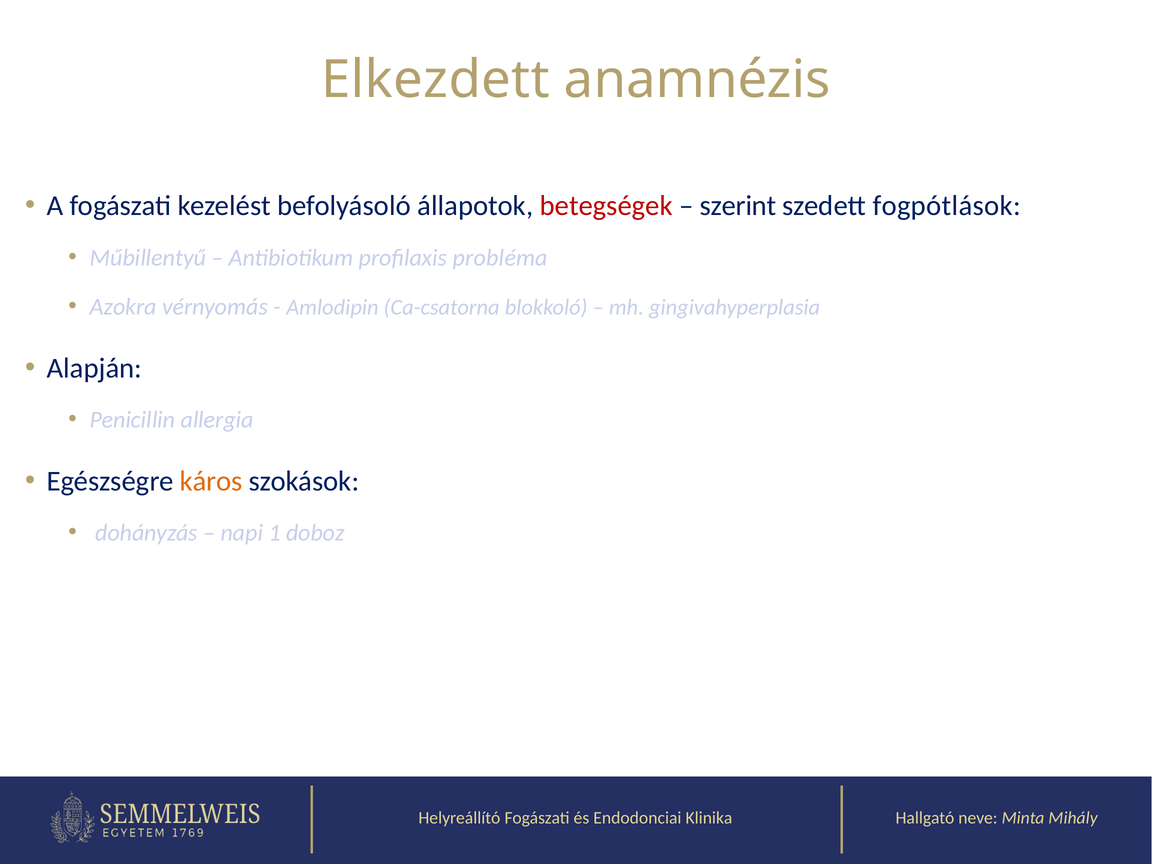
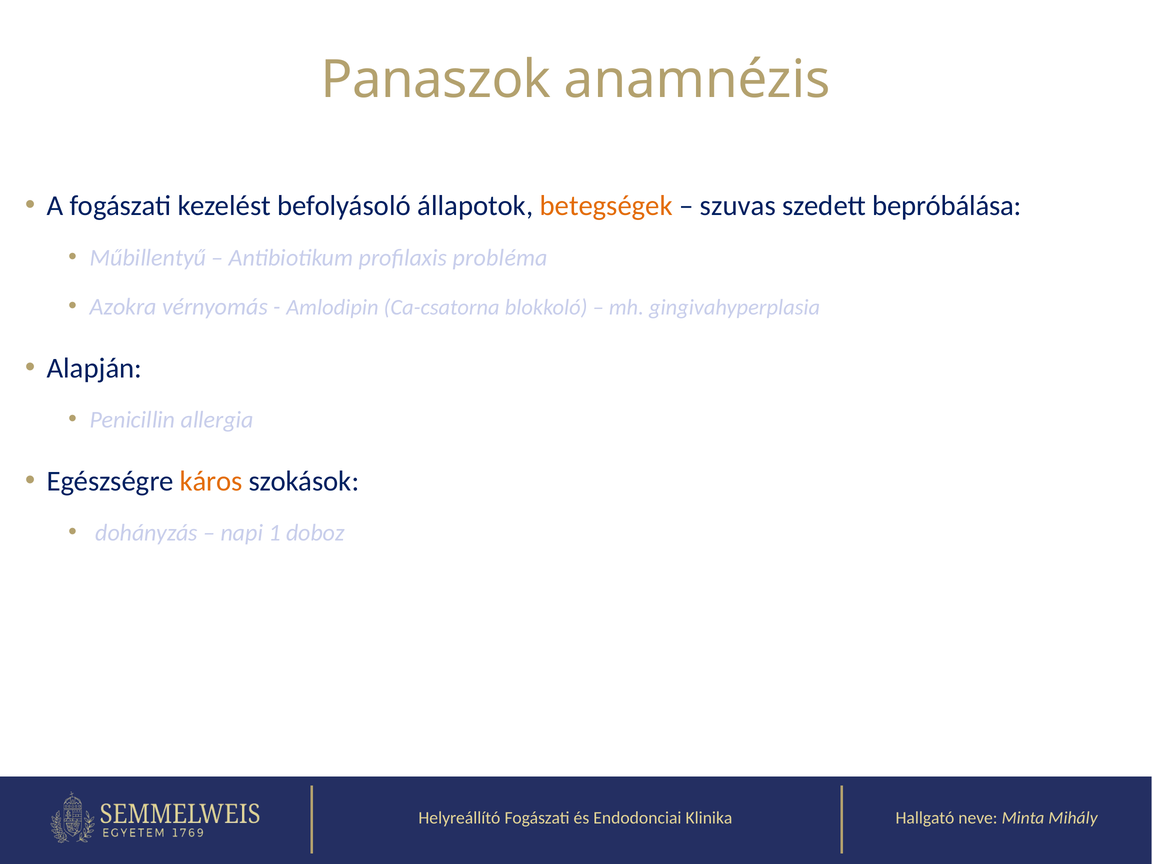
Elkezdett: Elkezdett -> Panaszok
betegségek colour: red -> orange
szerint: szerint -> szuvas
fogpótlások: fogpótlások -> bepróbálása
